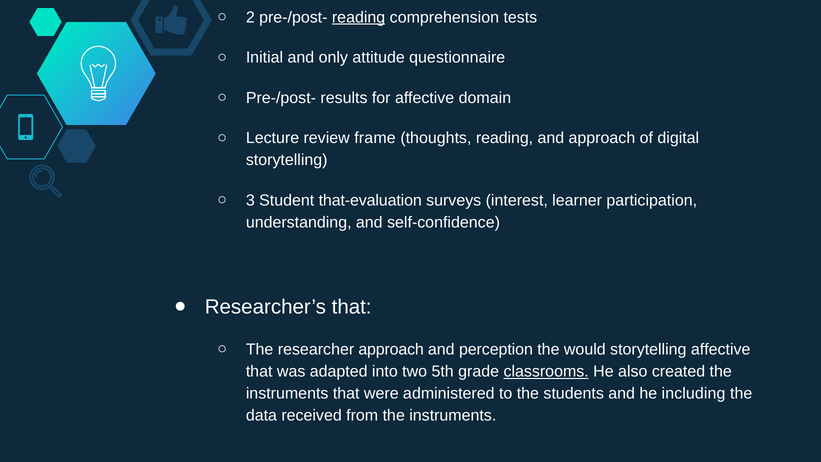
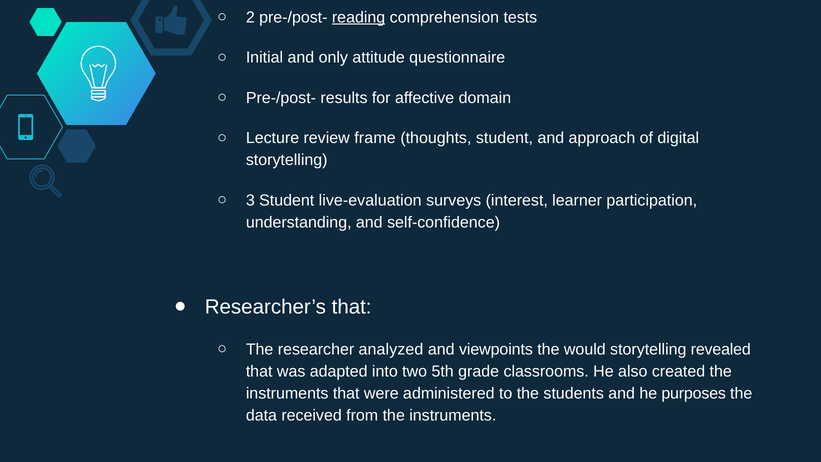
thoughts reading: reading -> student
that-evaluation: that-evaluation -> live-evaluation
researcher approach: approach -> analyzed
perception: perception -> viewpoints
storytelling affective: affective -> revealed
classrooms underline: present -> none
including: including -> purposes
